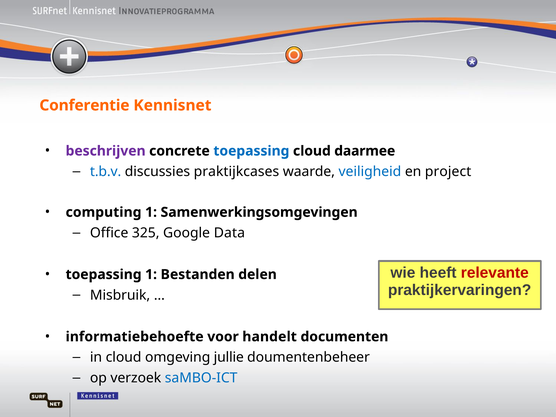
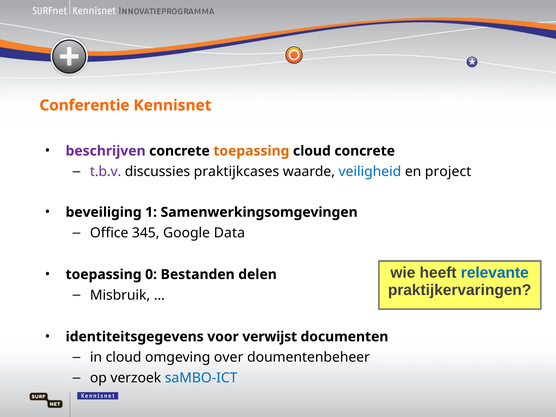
toepassing at (251, 151) colour: blue -> orange
cloud daarmee: daarmee -> concrete
t.b.v colour: blue -> purple
computing: computing -> beveiliging
325: 325 -> 345
relevante colour: red -> blue
toepassing 1: 1 -> 0
informatiebehoefte: informatiebehoefte -> identiteitsgegevens
handelt: handelt -> verwijst
jullie: jullie -> over
